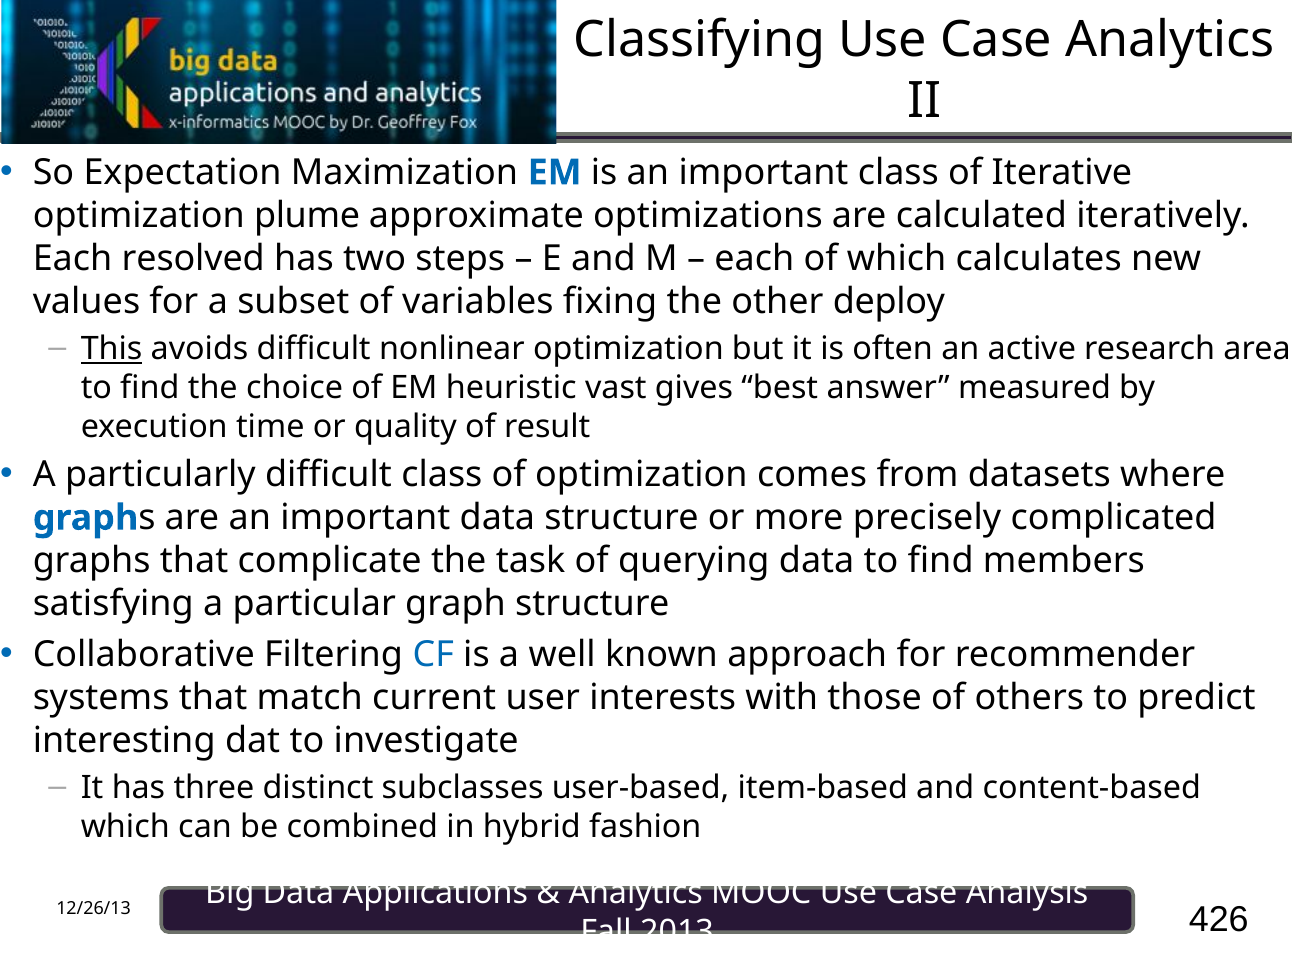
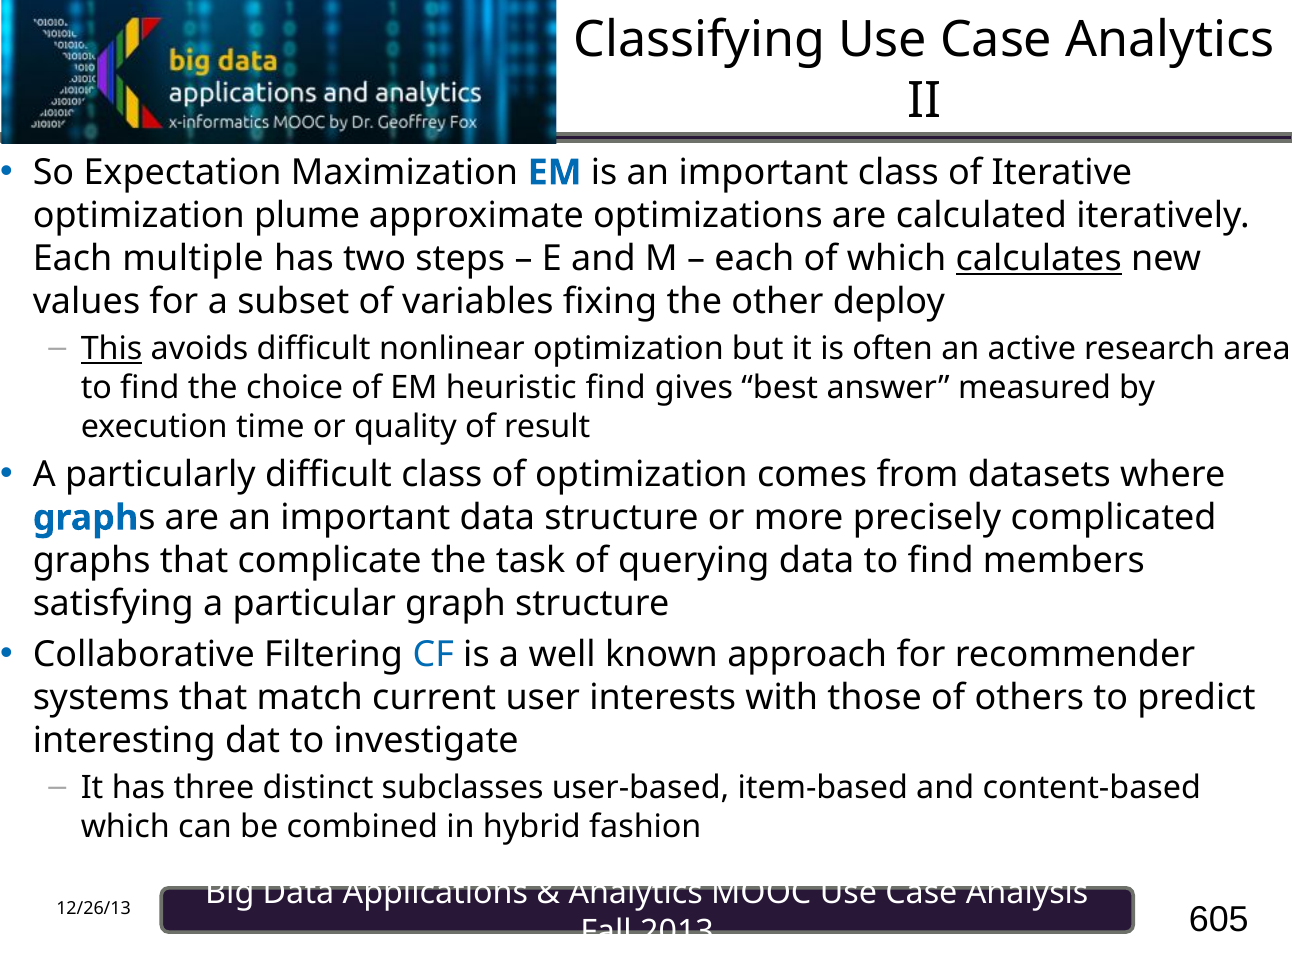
resolved: resolved -> multiple
calculates underline: none -> present
heuristic vast: vast -> find
426: 426 -> 605
